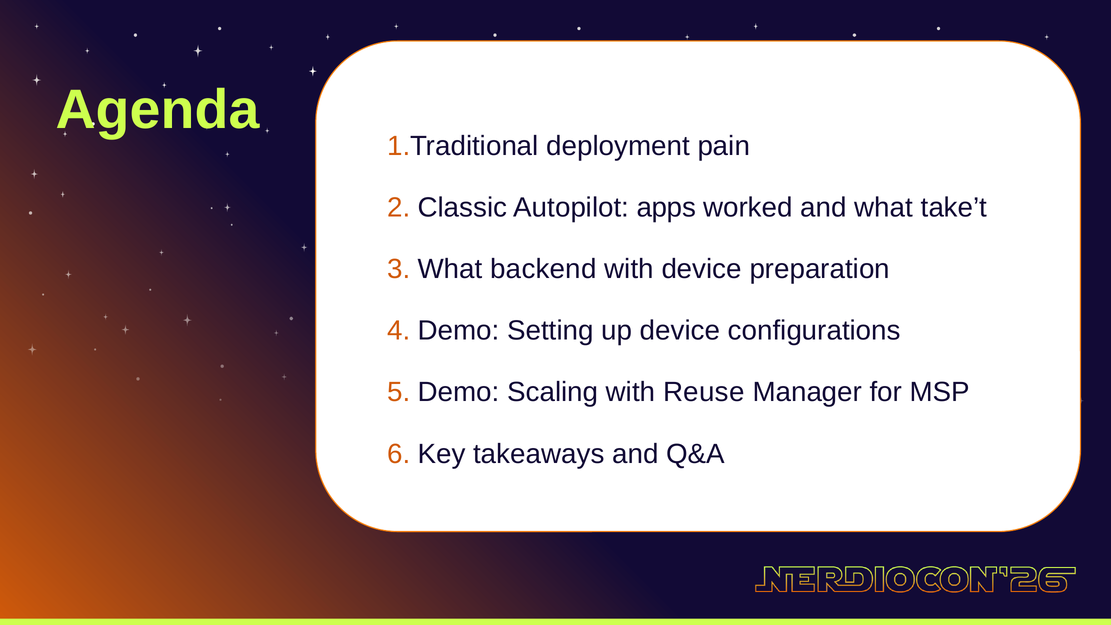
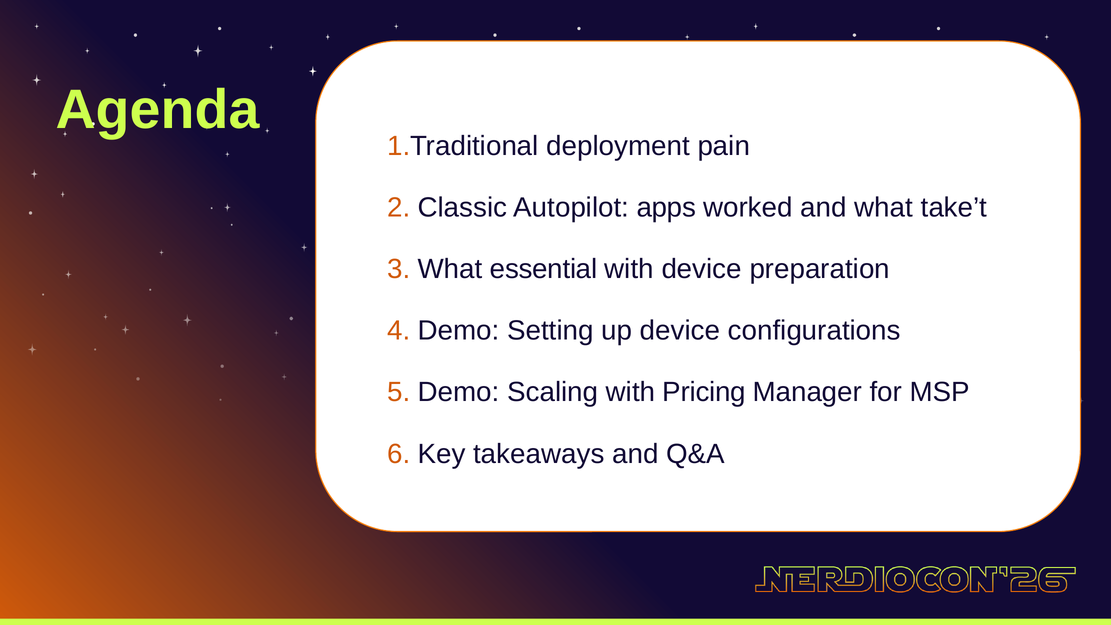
backend: backend -> essential
Reuse: Reuse -> Pricing
